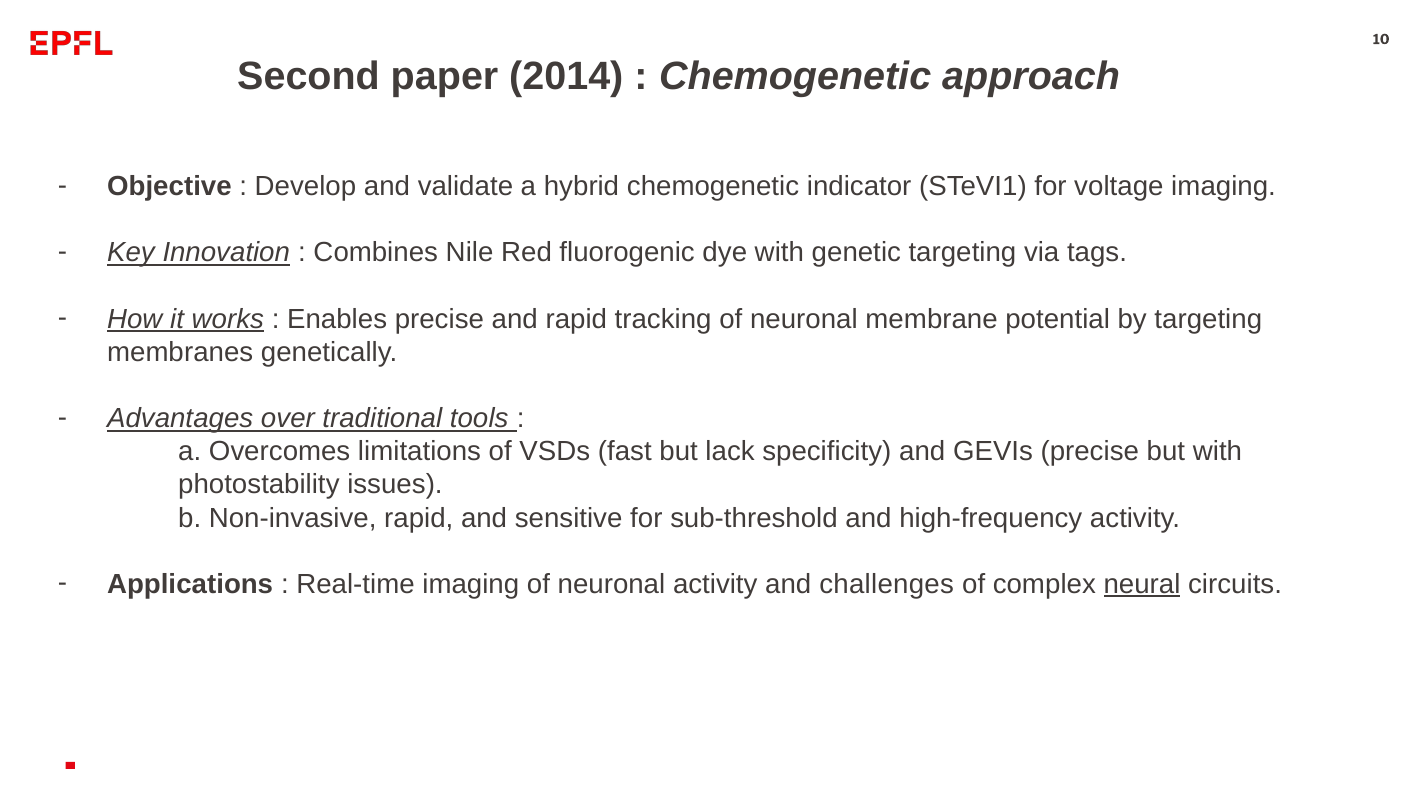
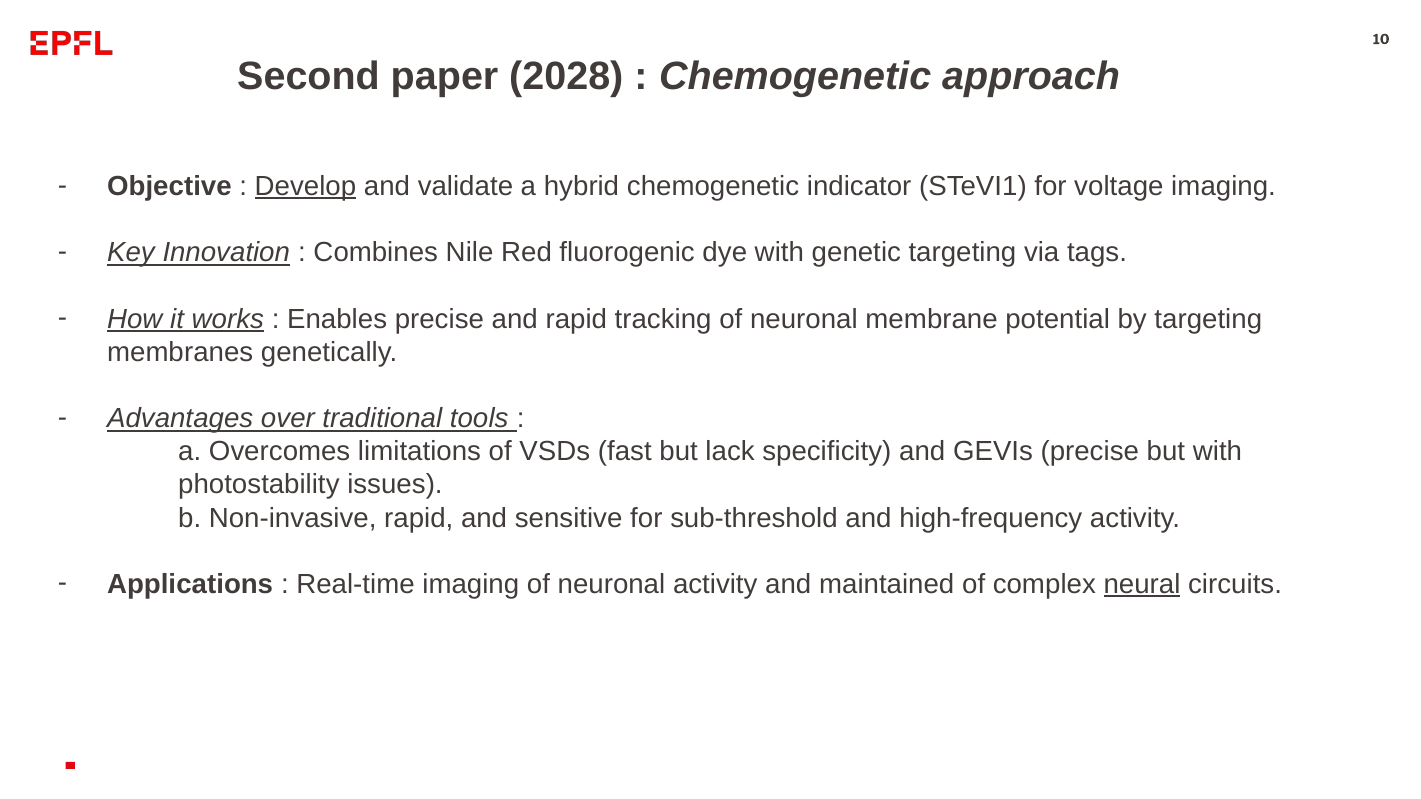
2014: 2014 -> 2028
Develop underline: none -> present
challenges: challenges -> maintained
